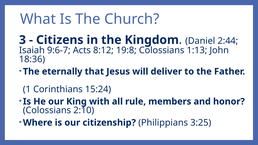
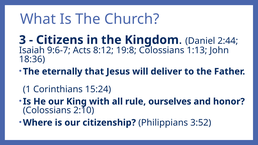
members: members -> ourselves
3:25: 3:25 -> 3:52
